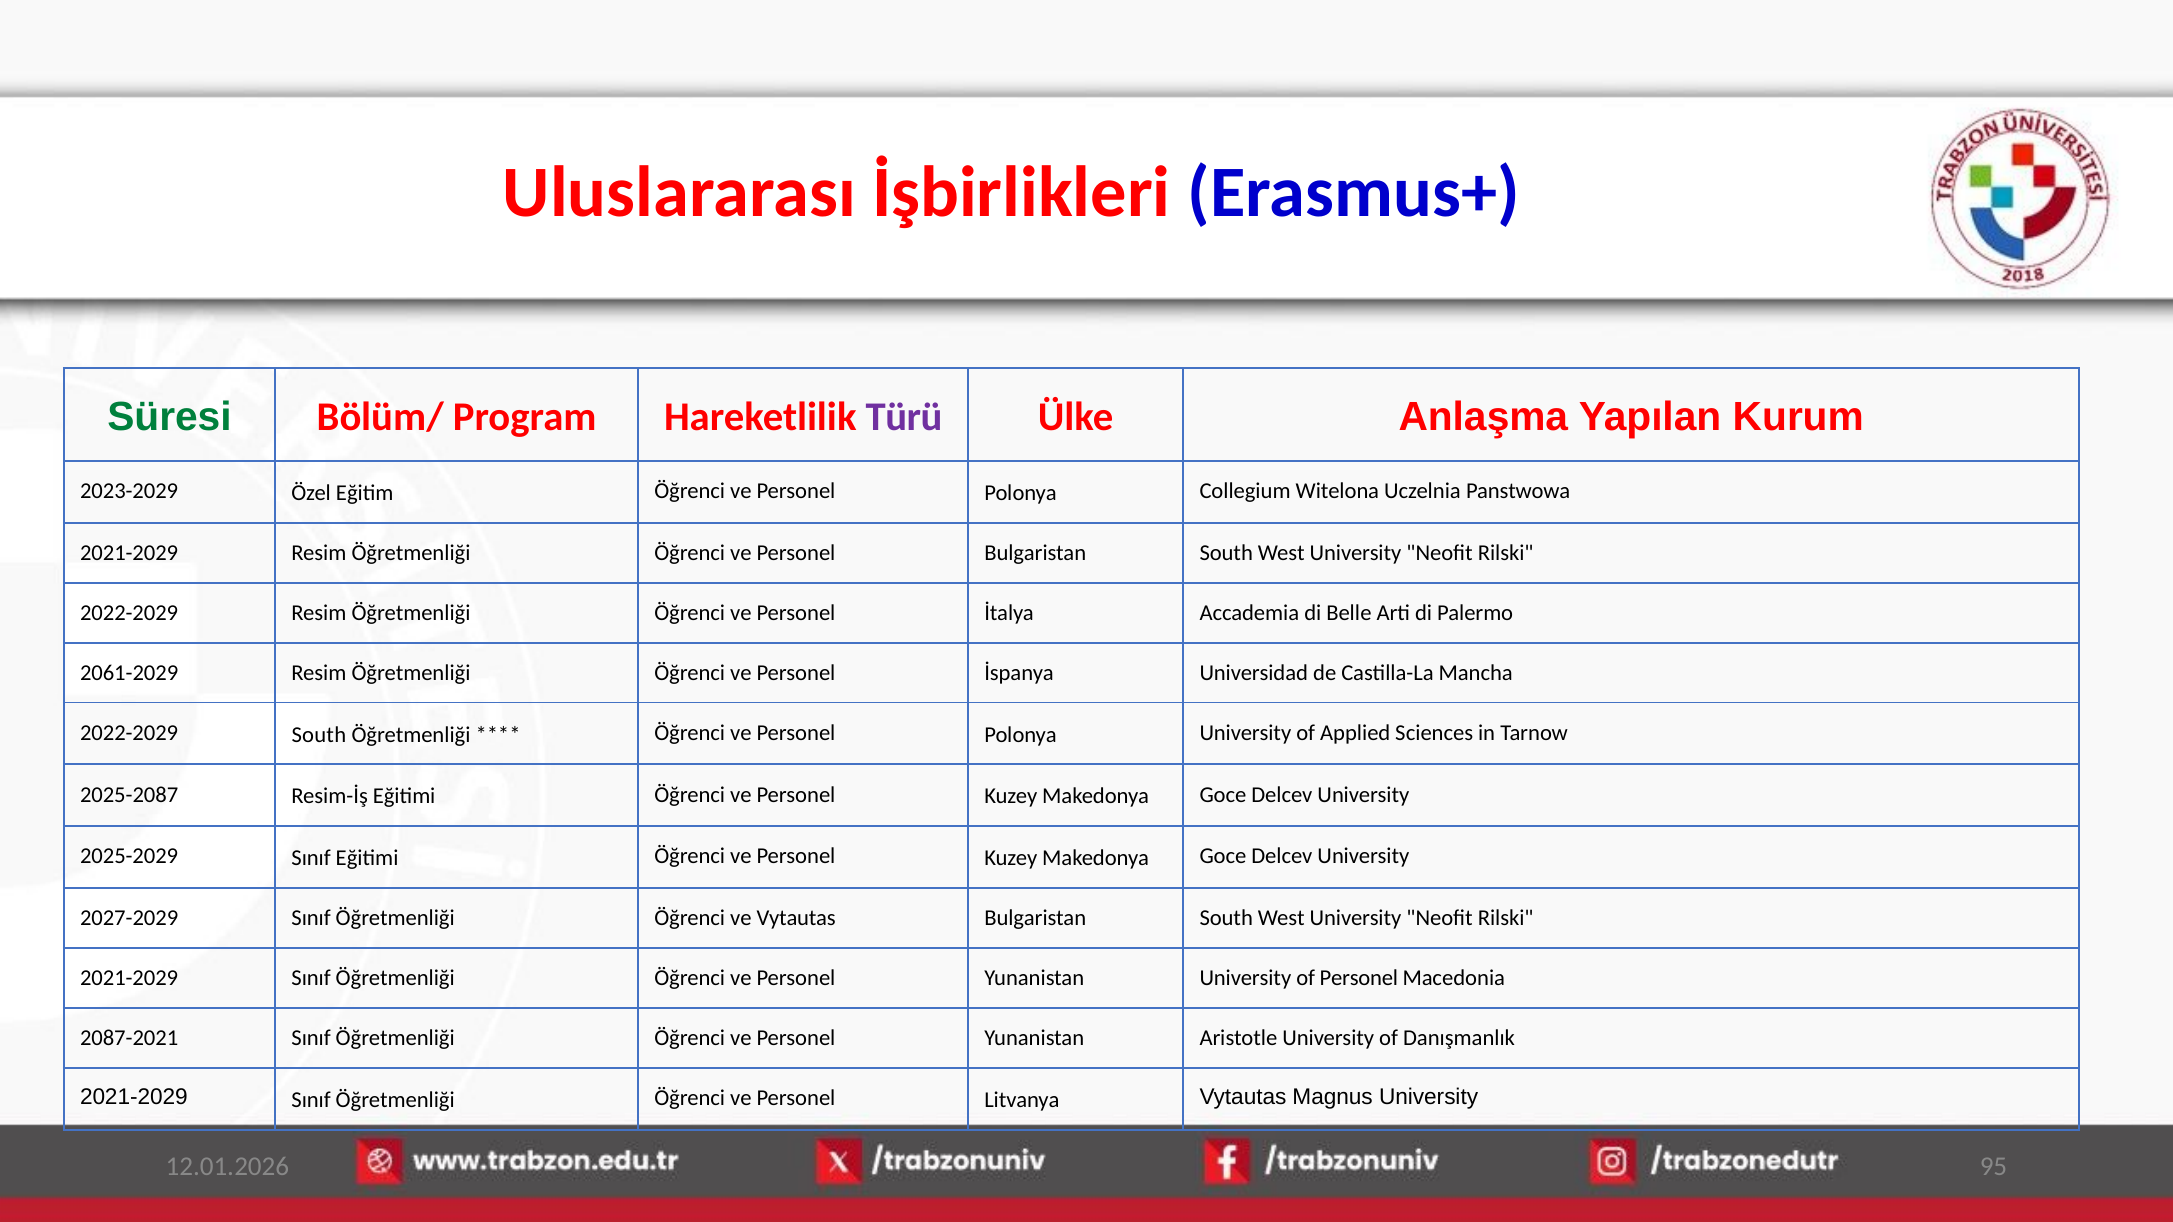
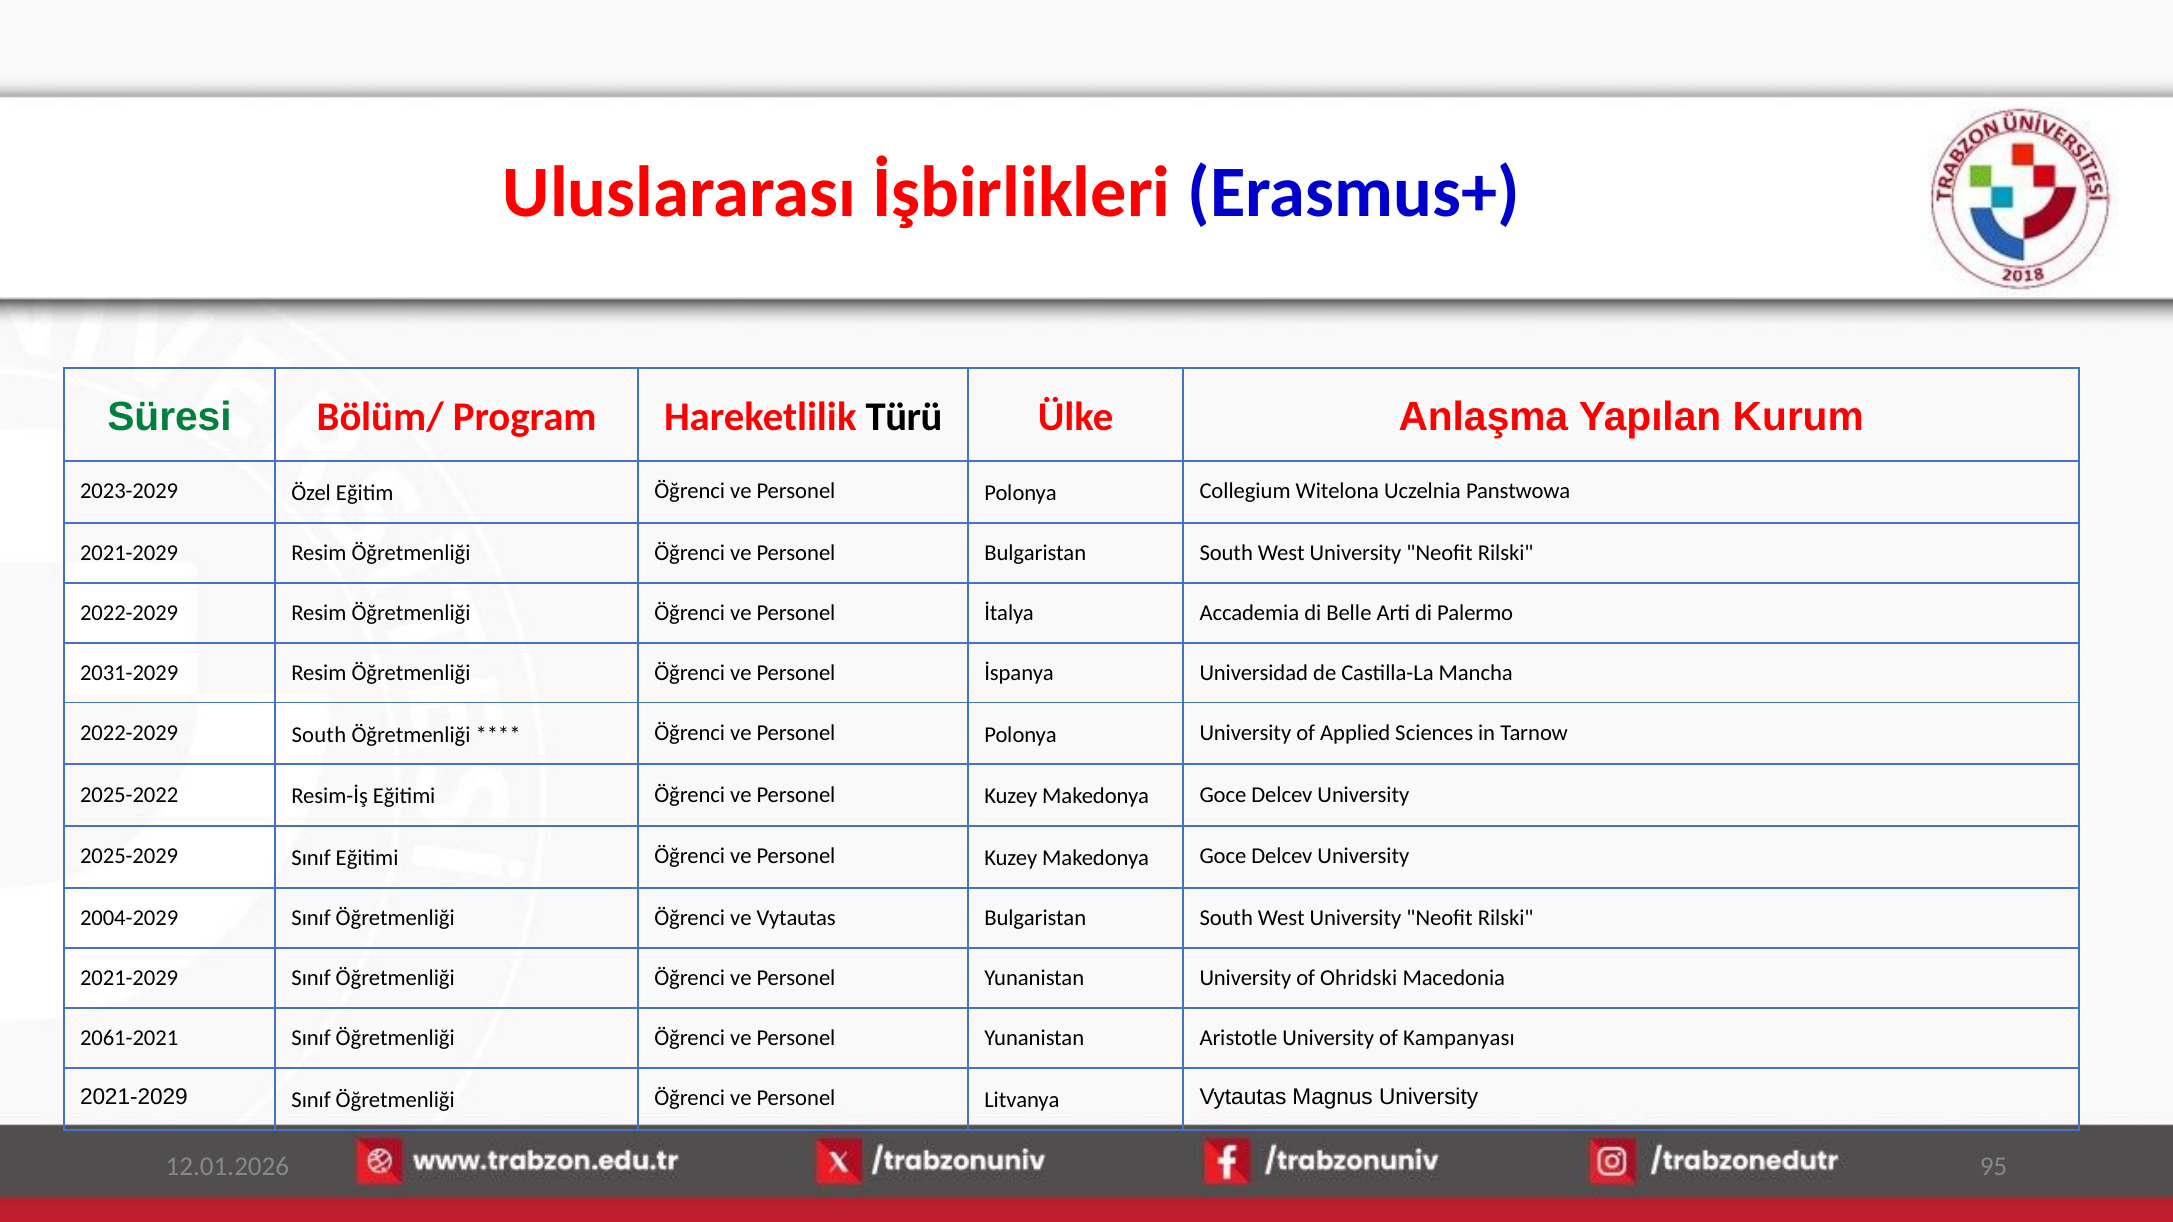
Türü colour: purple -> black
2061-2029: 2061-2029 -> 2031-2029
2025-2087: 2025-2087 -> 2025-2022
2027-2029: 2027-2029 -> 2004-2029
of Personel: Personel -> Ohridski
2087-2021: 2087-2021 -> 2061-2021
Danışmanlık: Danışmanlık -> Kampanyası
